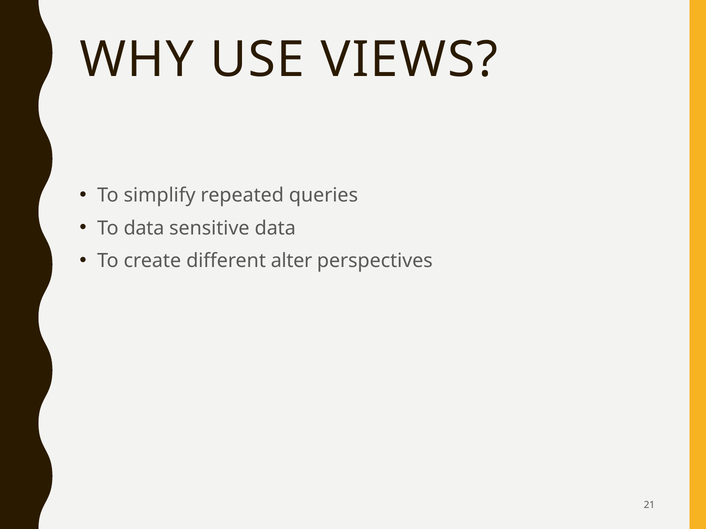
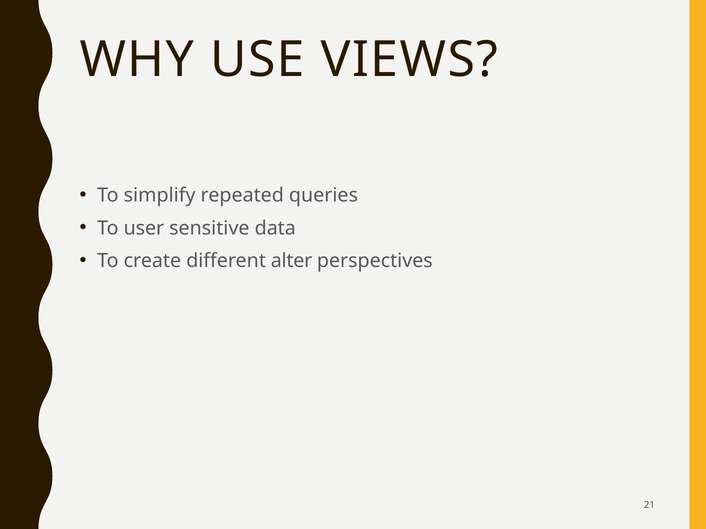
To data: data -> user
